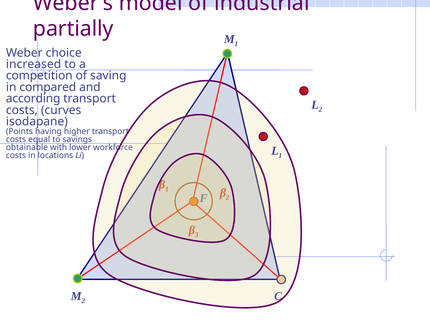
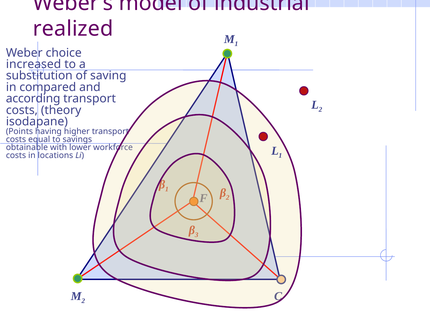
partially: partially -> realized
competition: competition -> substitution
curves: curves -> theory
